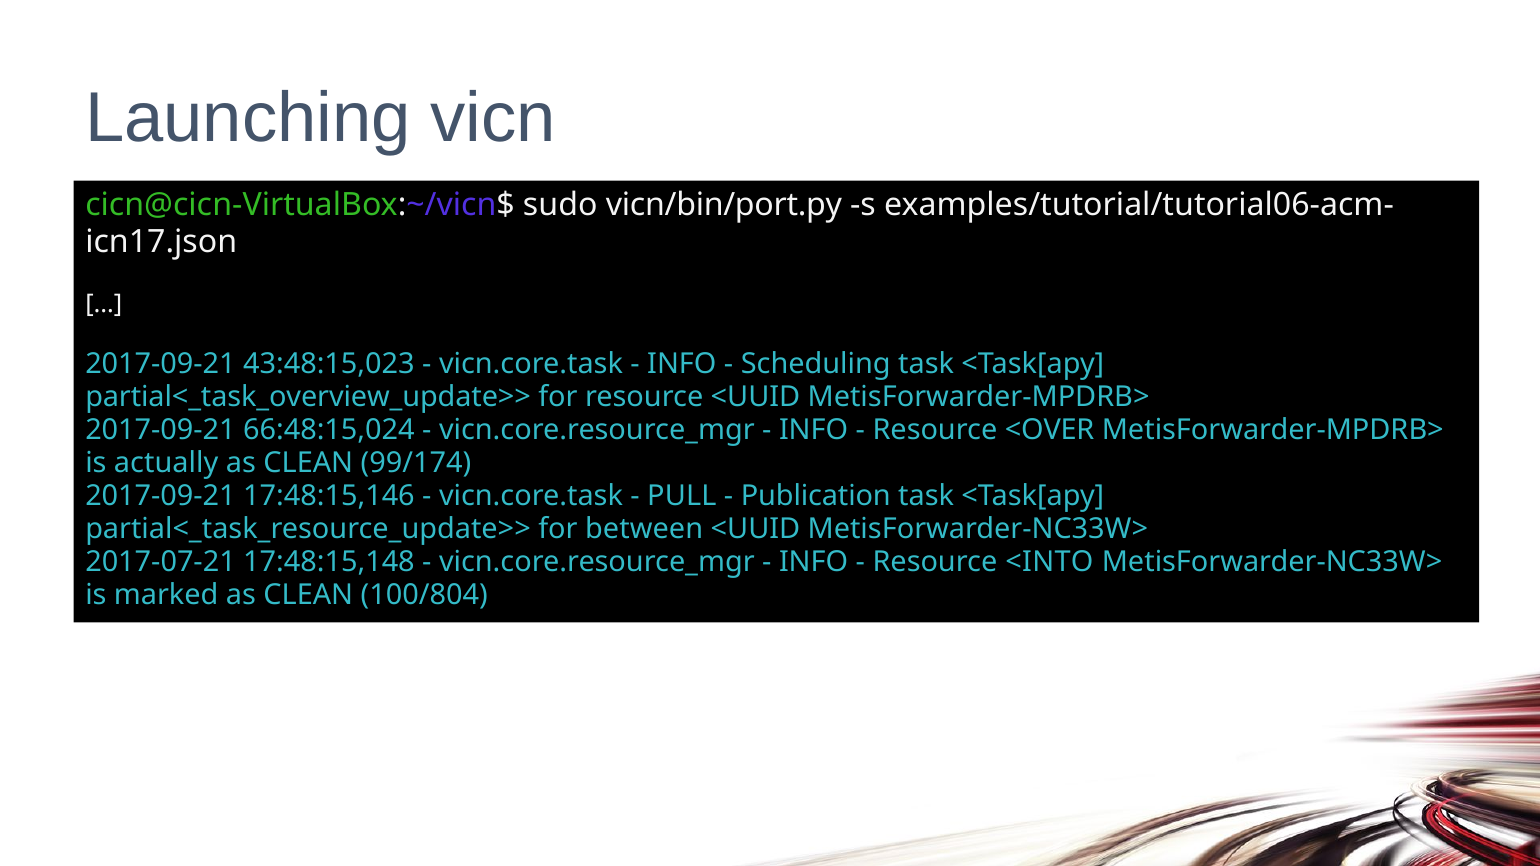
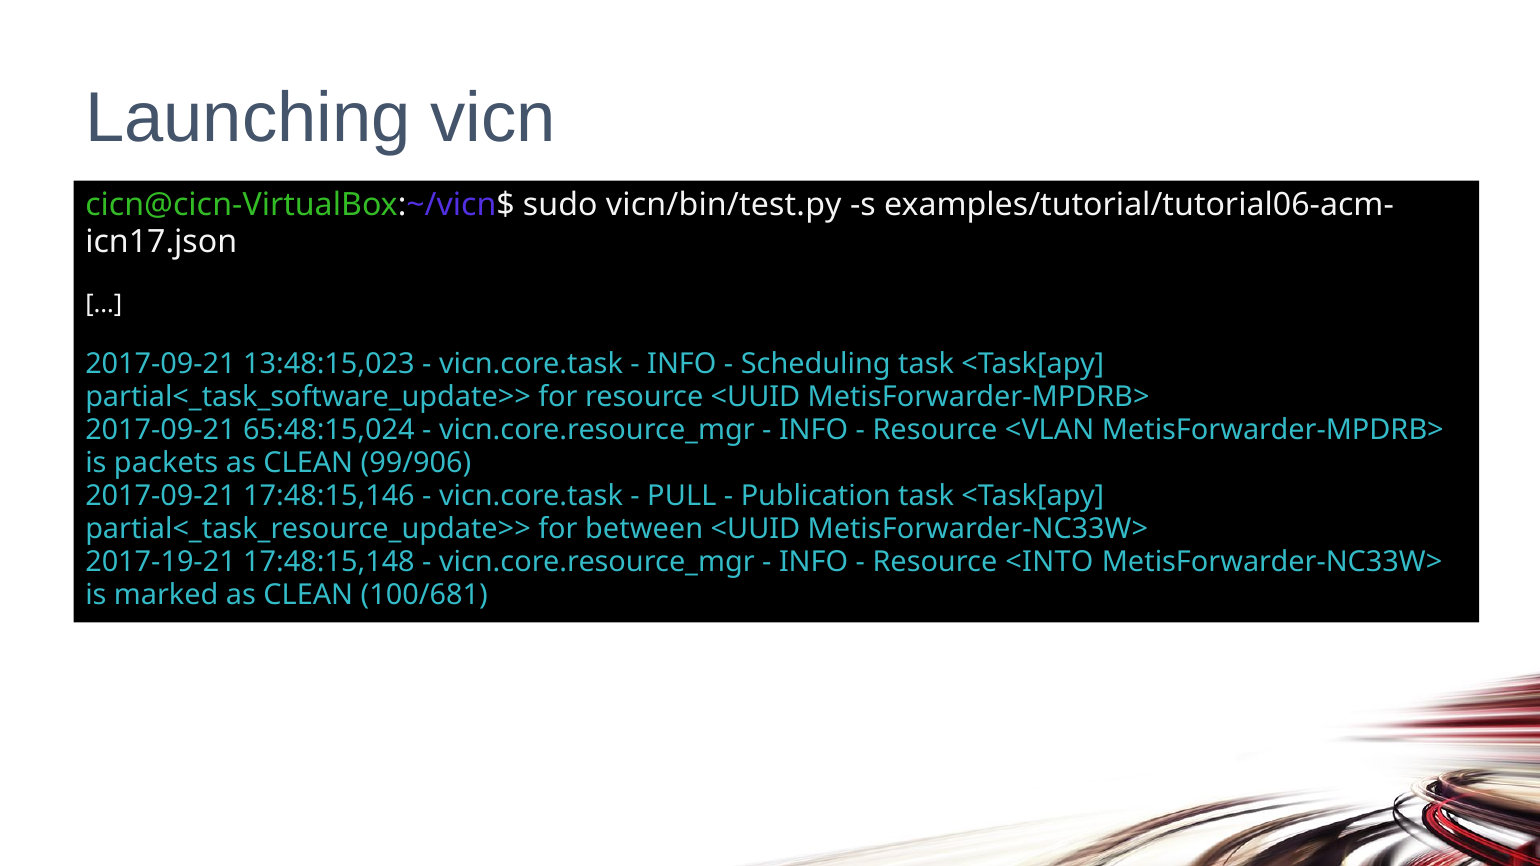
vicn/bin/port.py: vicn/bin/port.py -> vicn/bin/test.py
43:48:15,023: 43:48:15,023 -> 13:48:15,023
partial<_task_overview_update>>: partial<_task_overview_update>> -> partial<_task_software_update>>
66:48:15,024: 66:48:15,024 -> 65:48:15,024
<OVER: <OVER -> <VLAN
actually: actually -> packets
99/174: 99/174 -> 99/906
2017-07-21: 2017-07-21 -> 2017-19-21
100/804: 100/804 -> 100/681
